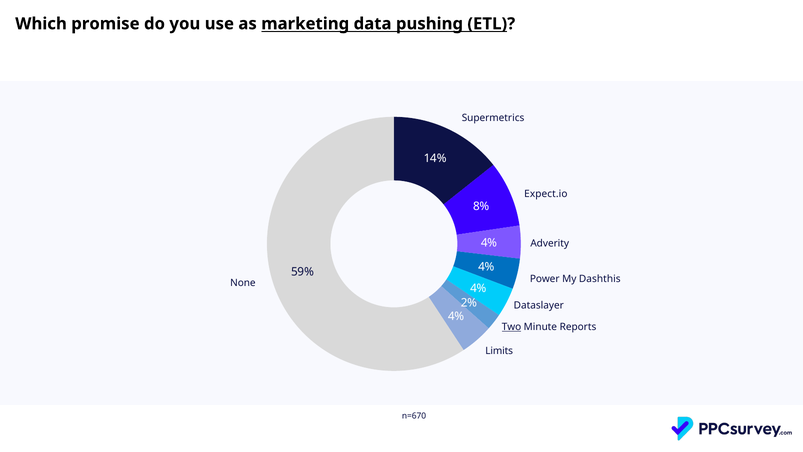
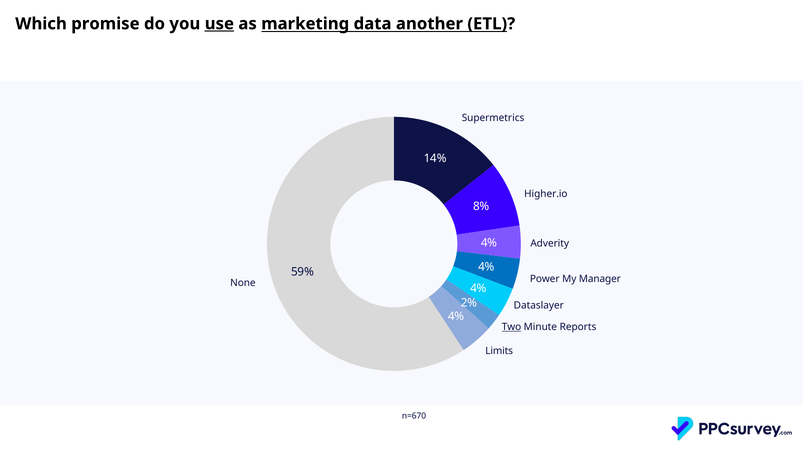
use underline: none -> present
pushing: pushing -> another
Expect.io: Expect.io -> Higher.io
Dashthis: Dashthis -> Manager
